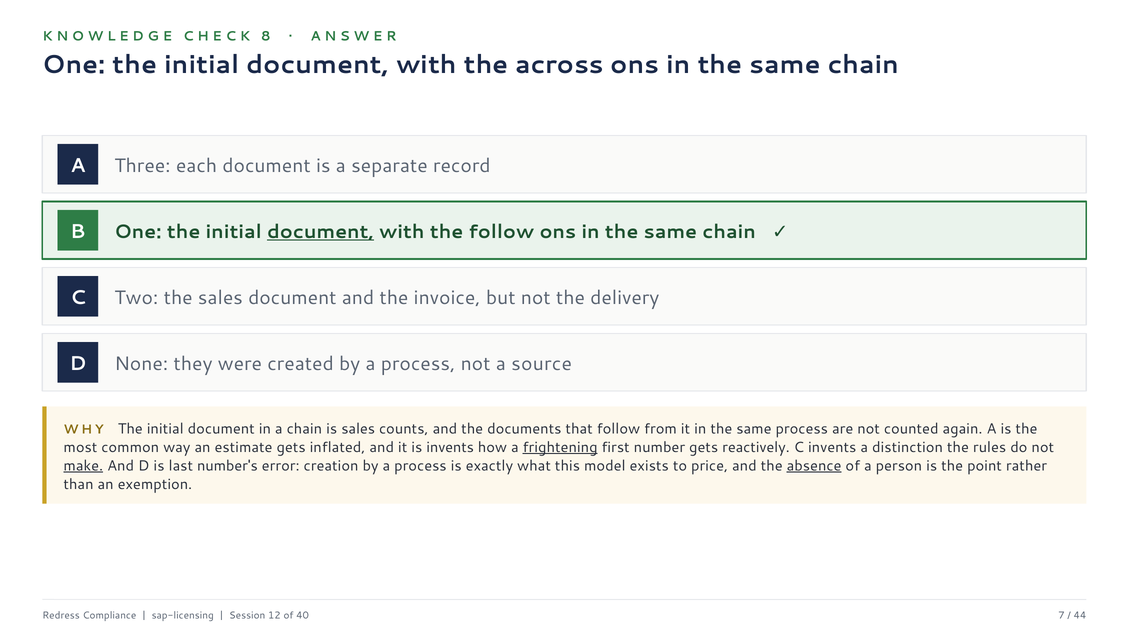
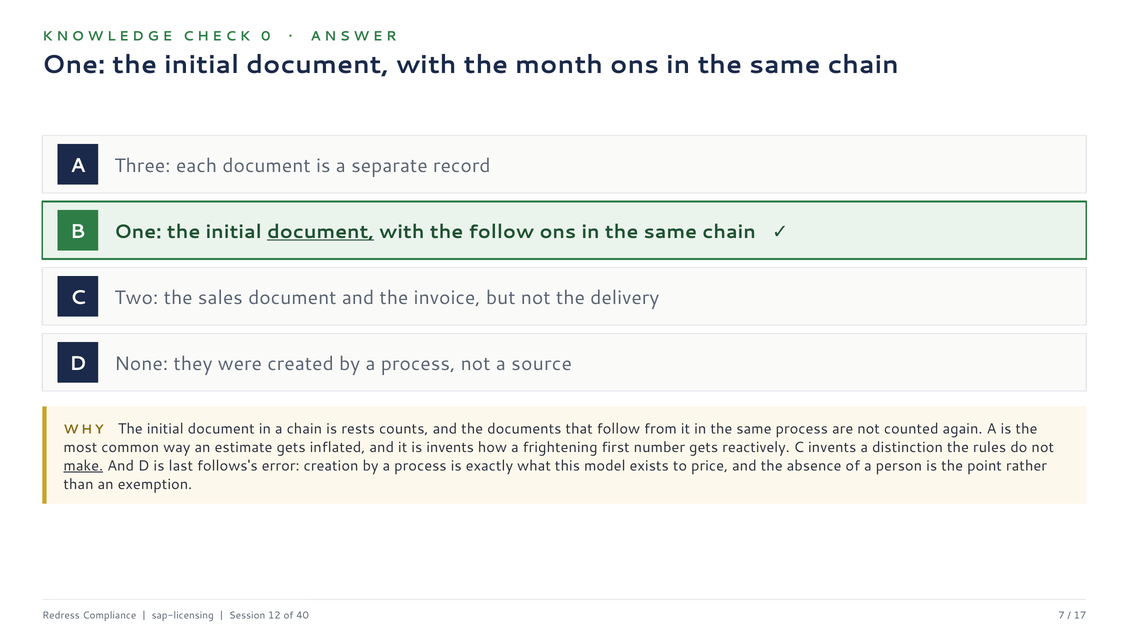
8: 8 -> 0
across: across -> month
is sales: sales -> rests
frightening underline: present -> none
number's: number's -> follows's
absence underline: present -> none
44: 44 -> 17
